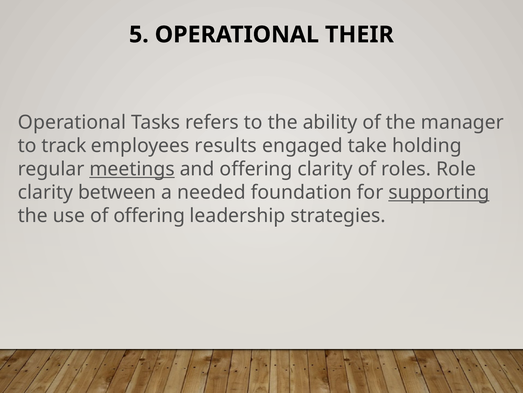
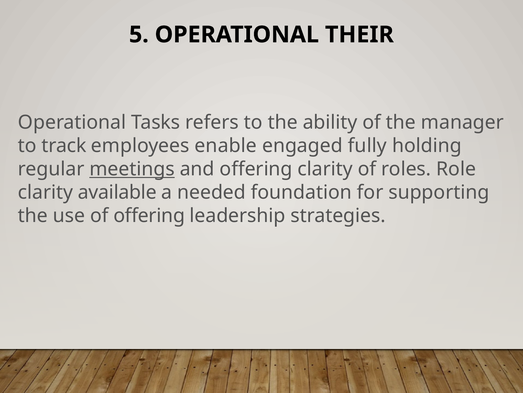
results: results -> enable
take: take -> fully
between: between -> available
supporting underline: present -> none
